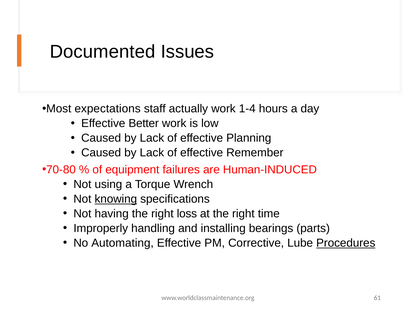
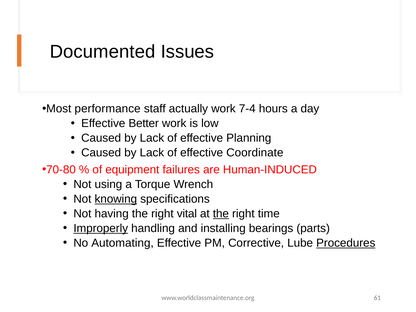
expectations: expectations -> performance
1-4: 1-4 -> 7-4
Remember: Remember -> Coordinate
loss: loss -> vital
the at (221, 214) underline: none -> present
Improperly underline: none -> present
